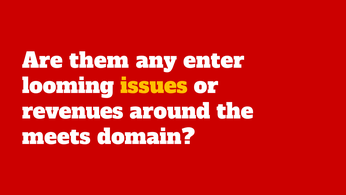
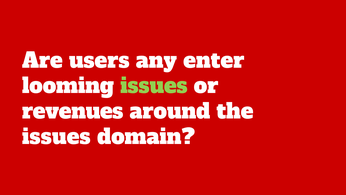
them: them -> users
issues at (154, 86) colour: yellow -> light green
meets at (56, 137): meets -> issues
